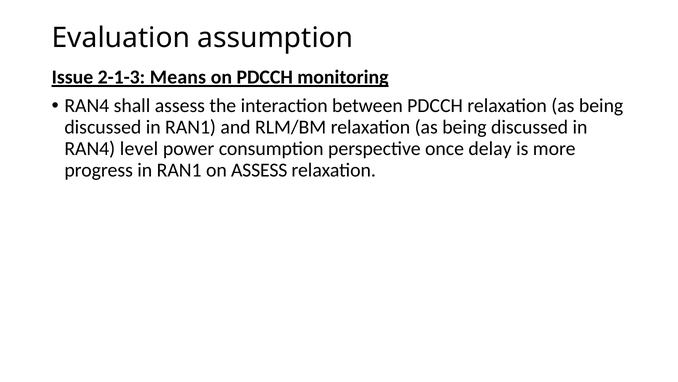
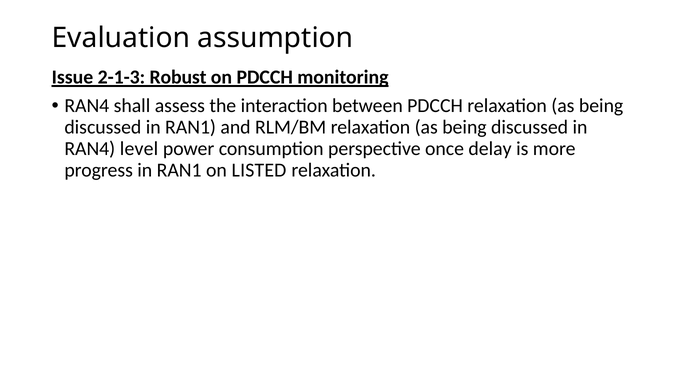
Means: Means -> Robust
on ASSESS: ASSESS -> LISTED
